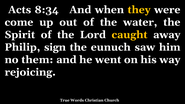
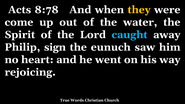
8:34: 8:34 -> 8:78
caught colour: yellow -> light blue
them: them -> heart
